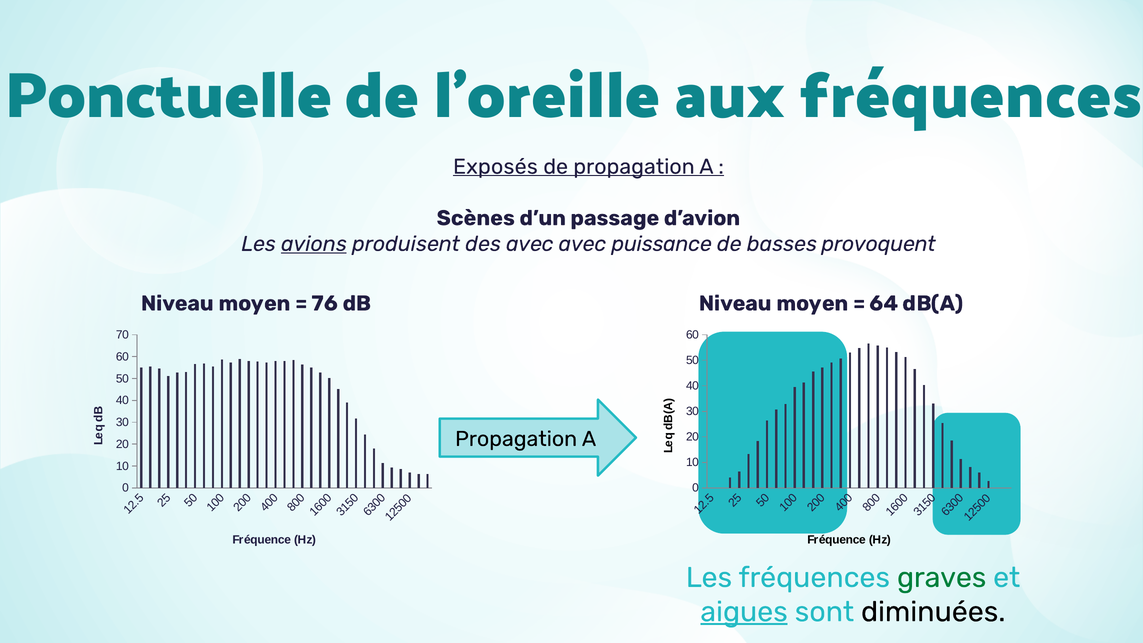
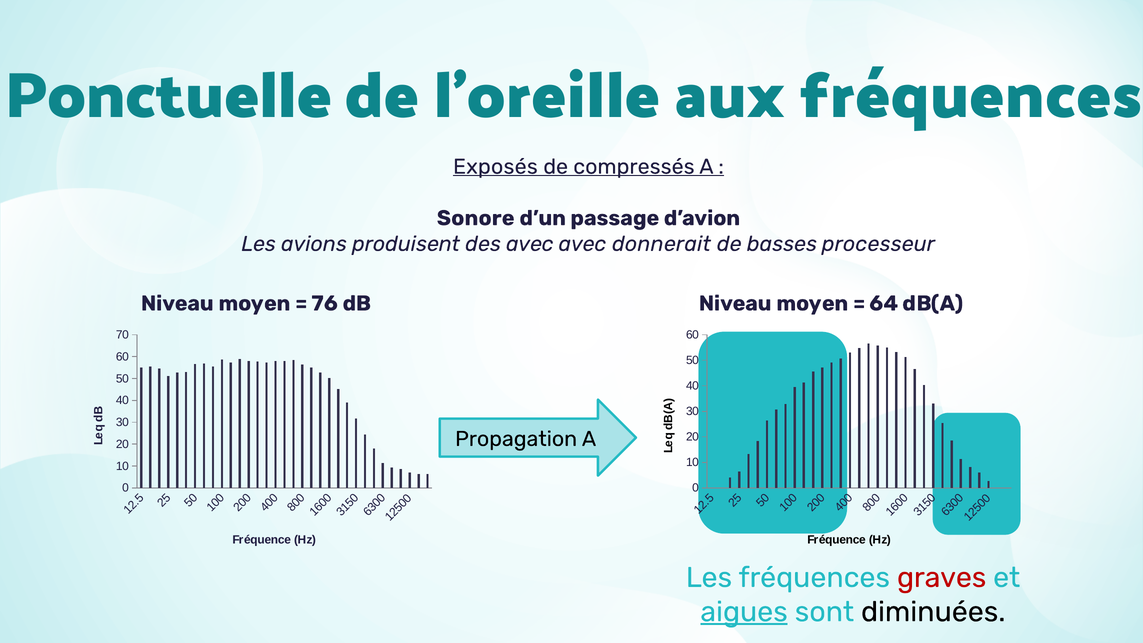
de propagation: propagation -> compressés
Scènes: Scènes -> Sonore
avions underline: present -> none
puissance: puissance -> donnerait
provoquent: provoquent -> processeur
graves colour: green -> red
